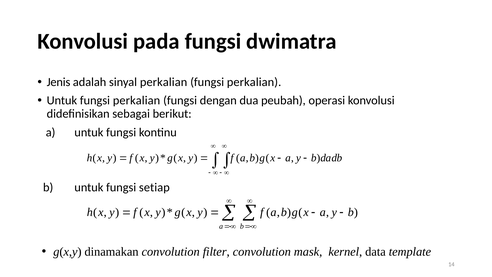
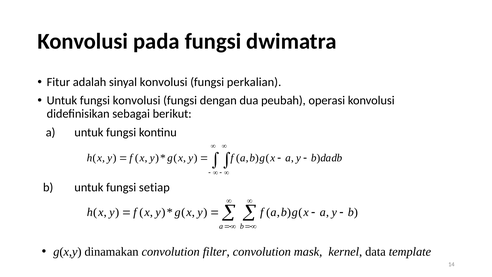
Jenis: Jenis -> Fitur
sinyal perkalian: perkalian -> konvolusi
Untuk fungsi perkalian: perkalian -> konvolusi
